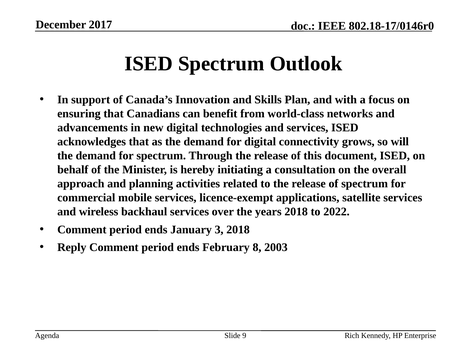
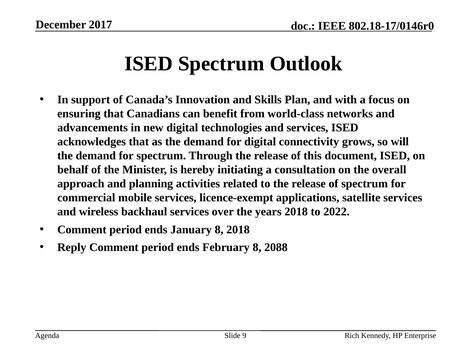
January 3: 3 -> 8
2003: 2003 -> 2088
